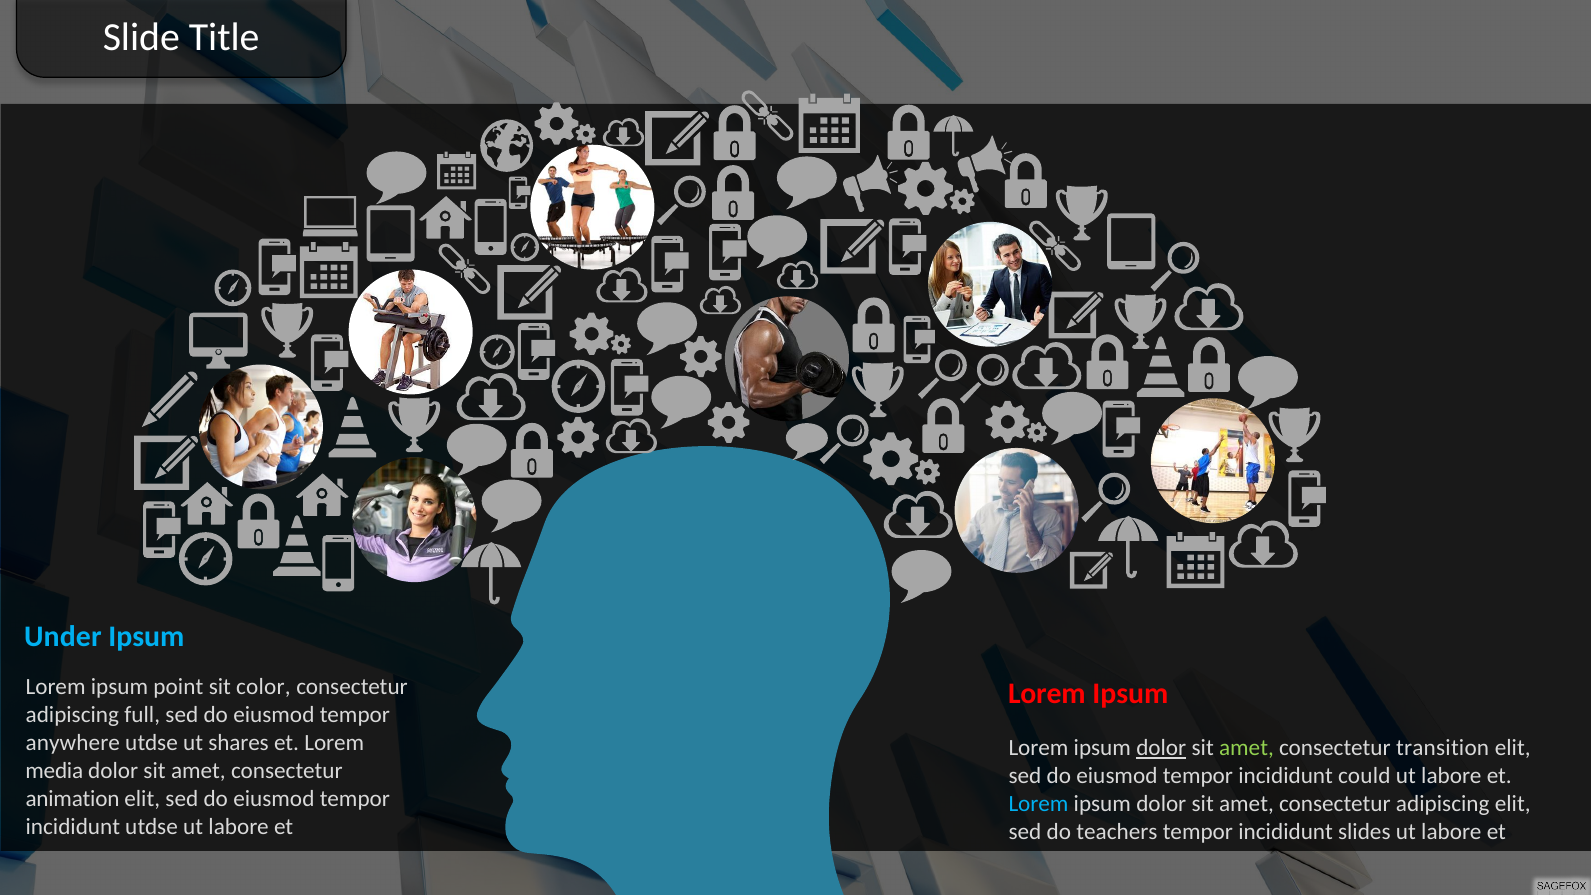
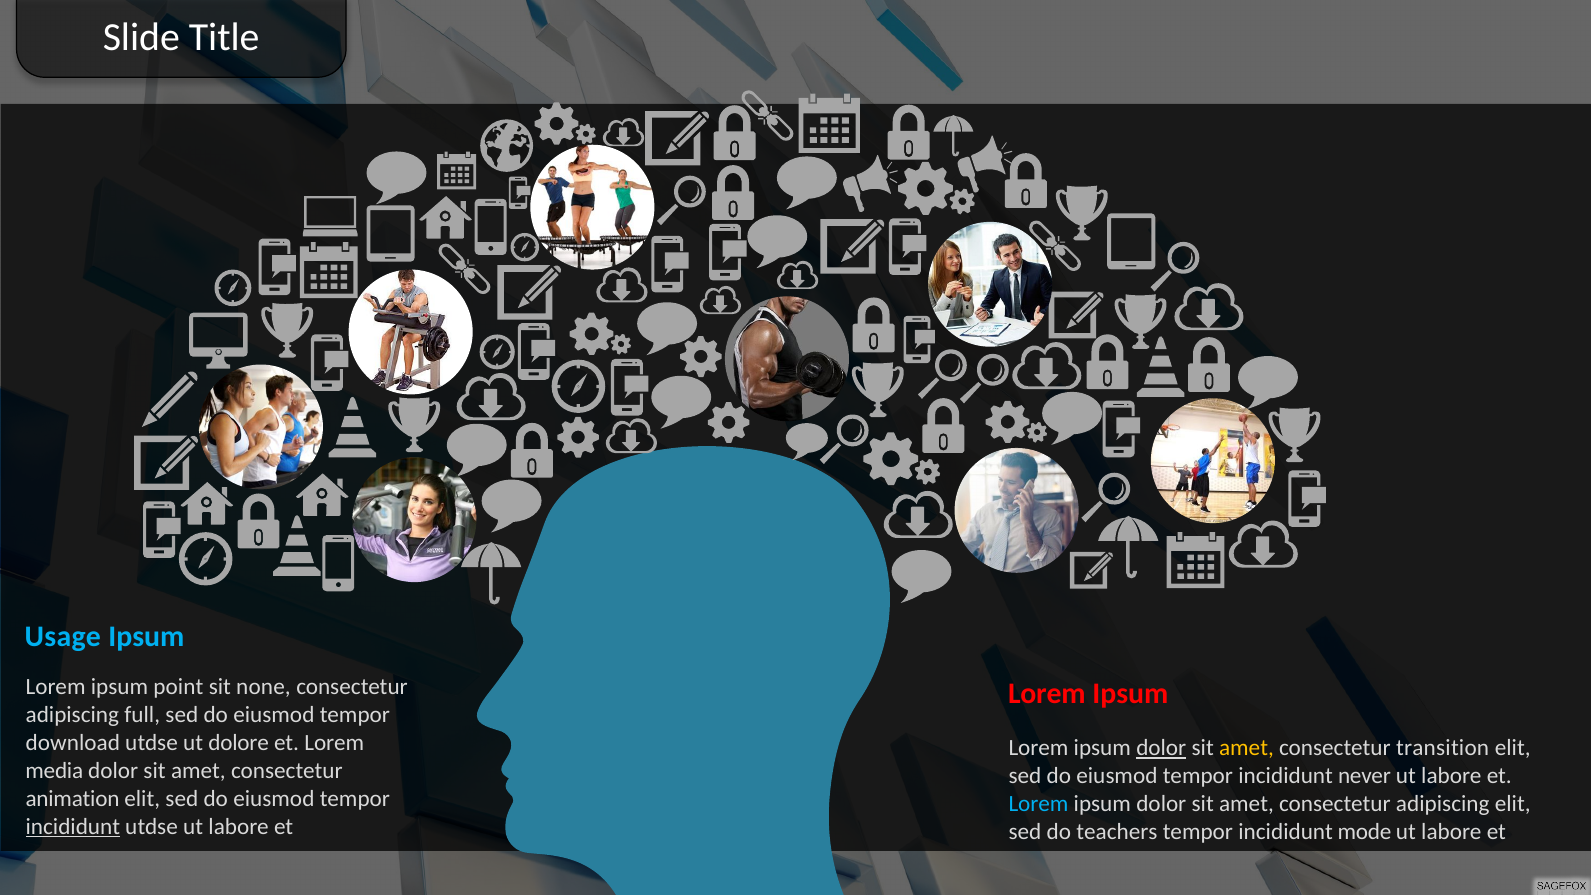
Under: Under -> Usage
color: color -> none
anywhere: anywhere -> download
shares: shares -> dolore
amet at (1246, 748) colour: light green -> yellow
could: could -> never
incididunt at (73, 826) underline: none -> present
slides: slides -> mode
